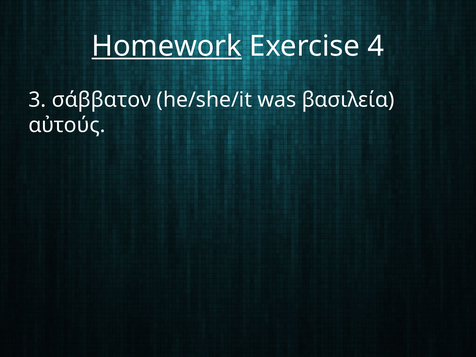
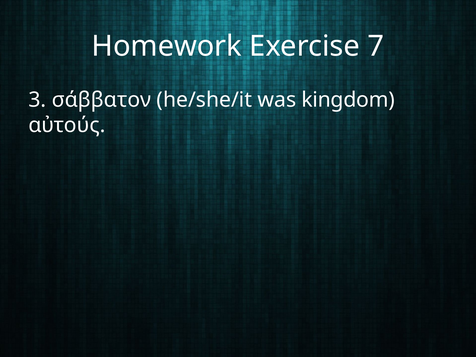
Homework underline: present -> none
4: 4 -> 7
βασιλεία: βασιλεία -> kingdom
